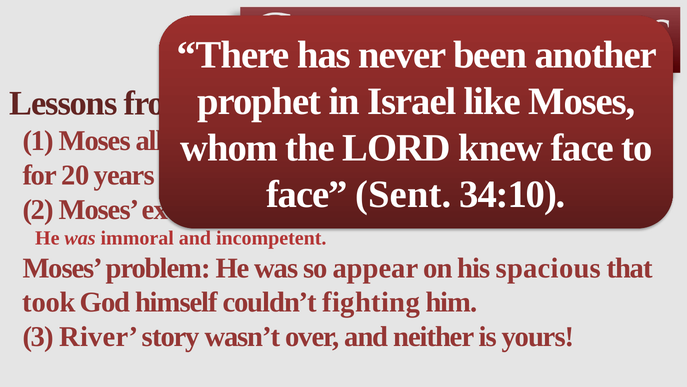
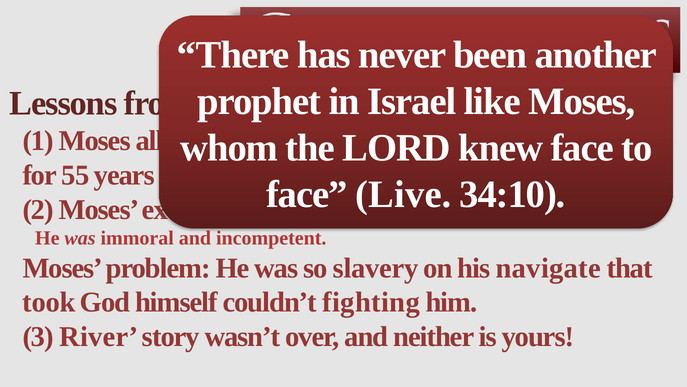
20: 20 -> 55
Sent: Sent -> Live
appear: appear -> slavery
spacious: spacious -> navigate
